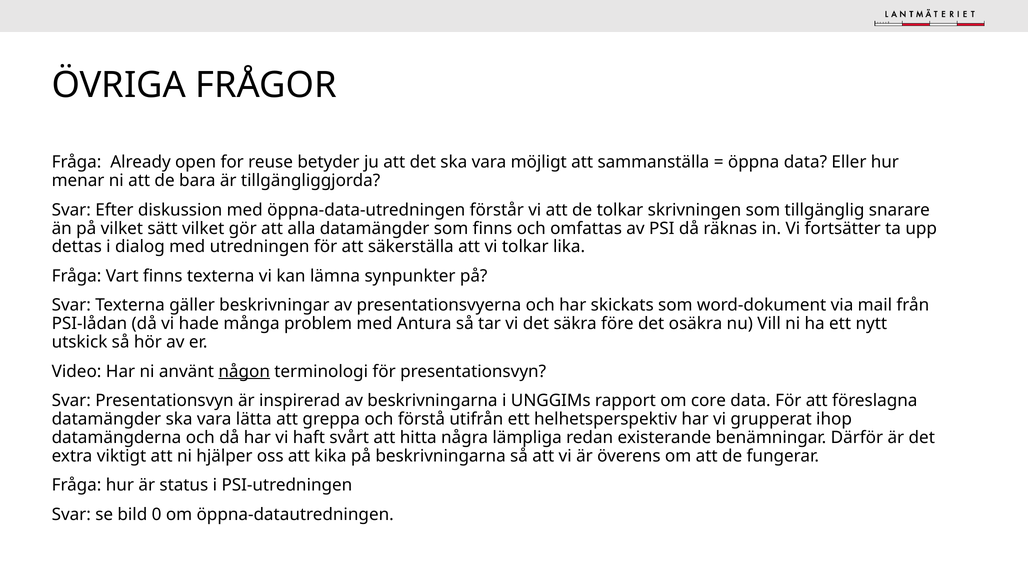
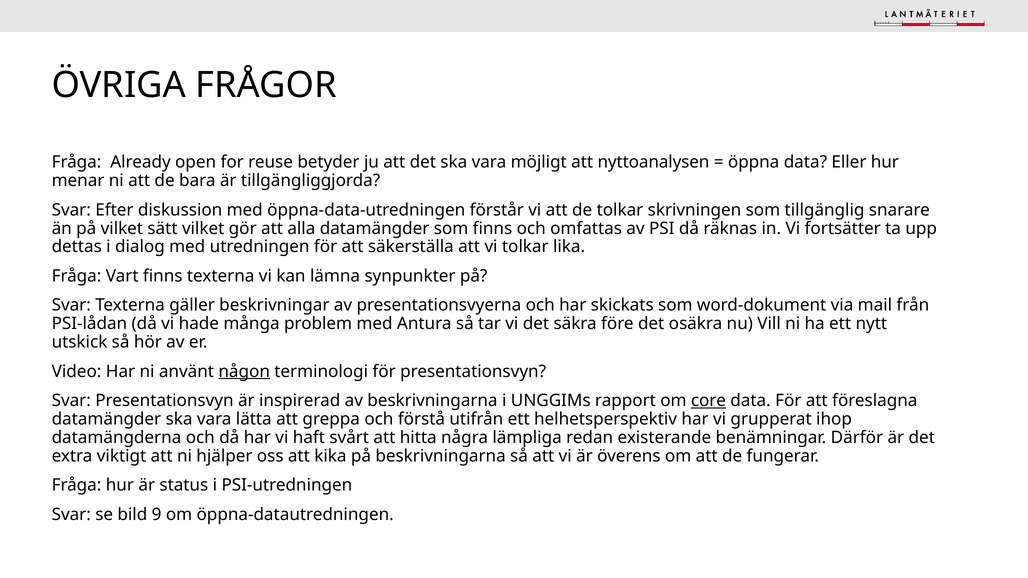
sammanställa: sammanställa -> nyttoanalysen
core underline: none -> present
0: 0 -> 9
